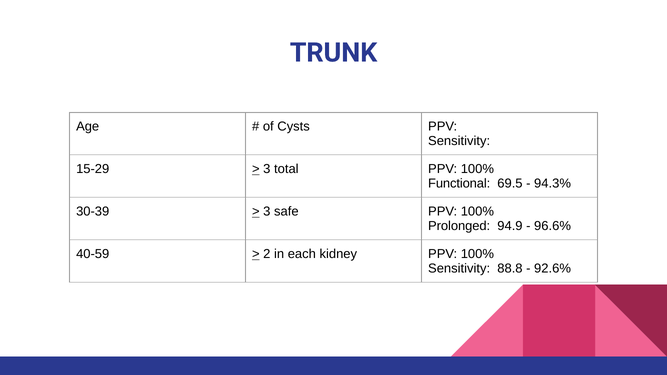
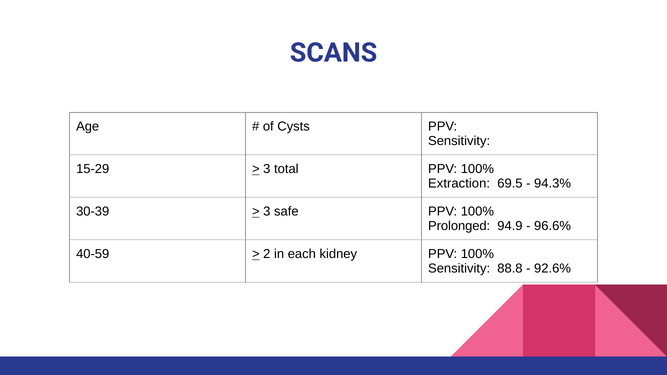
TRUNK: TRUNK -> SCANS
Functional: Functional -> Extraction
